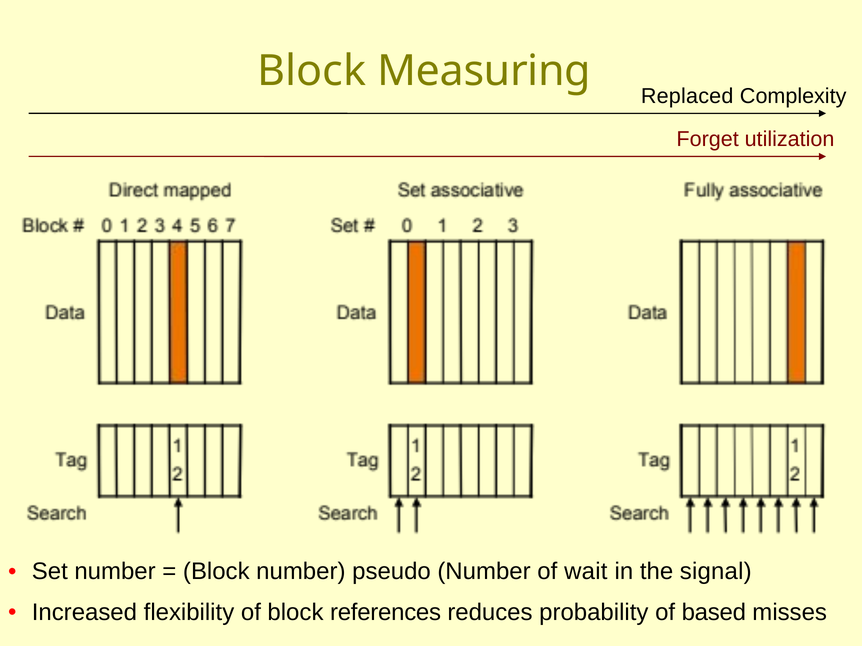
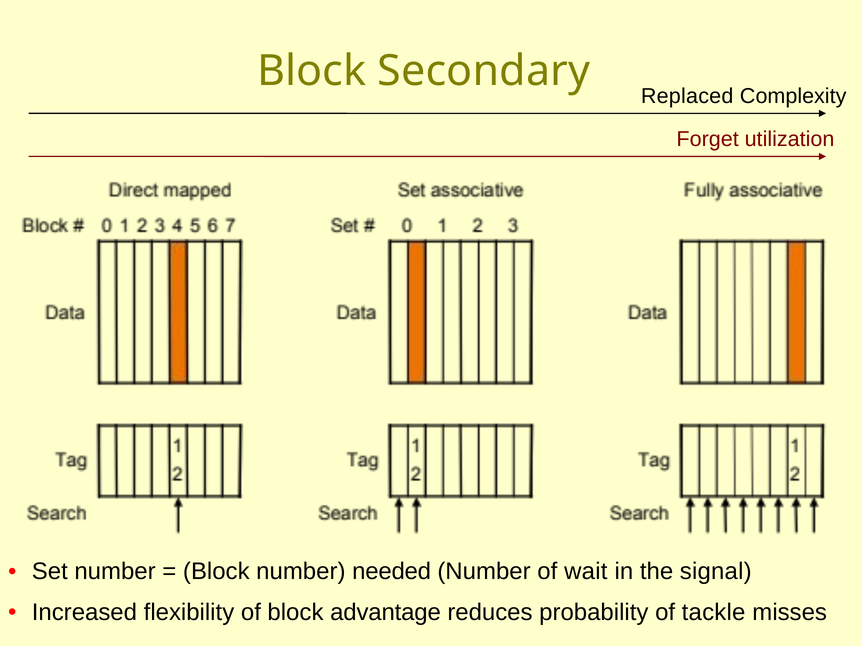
Measuring: Measuring -> Secondary
pseudo: pseudo -> needed
references: references -> advantage
based: based -> tackle
